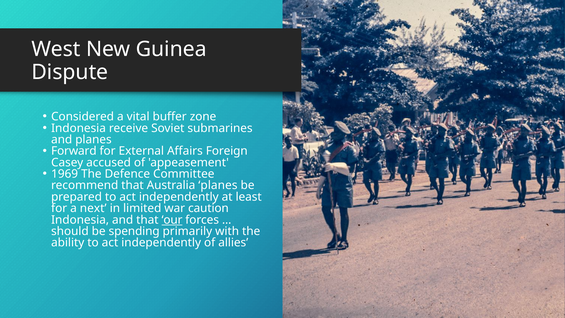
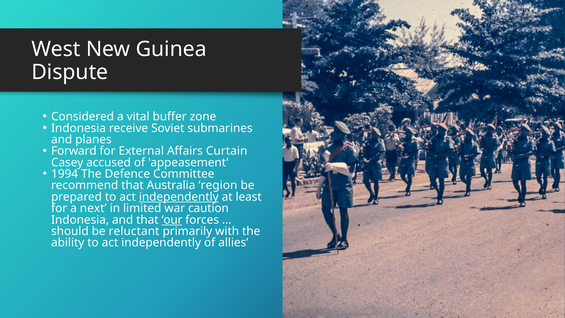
Foreign: Foreign -> Curtain
1969: 1969 -> 1994
Australia planes: planes -> region
independently at (179, 197) underline: none -> present
spending: spending -> reluctant
